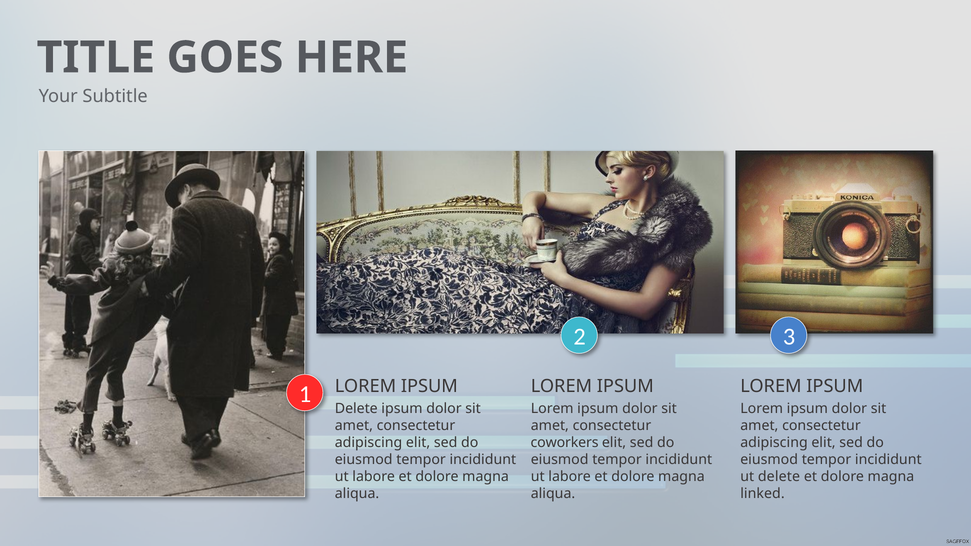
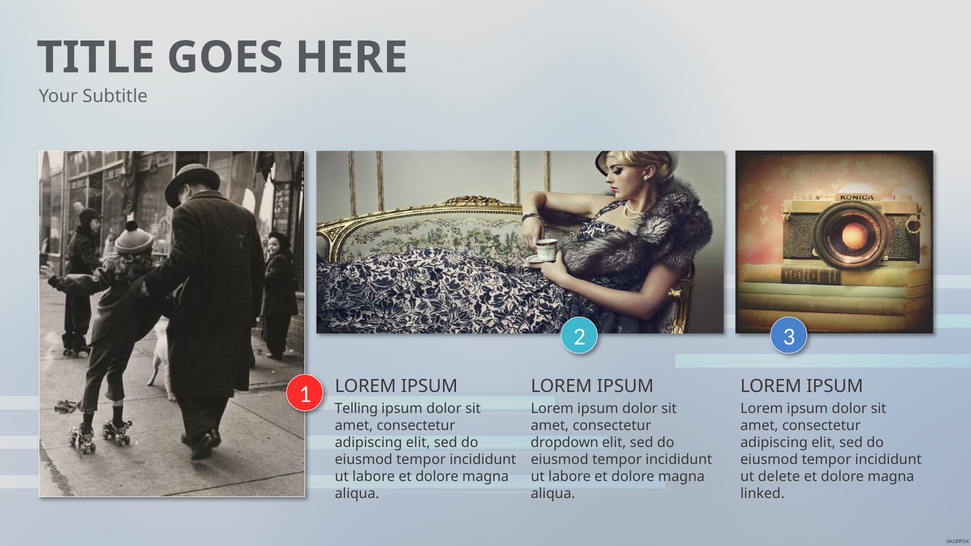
Delete at (356, 409): Delete -> Telling
coworkers: coworkers -> dropdown
